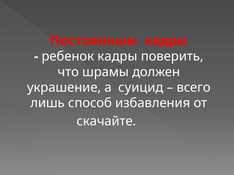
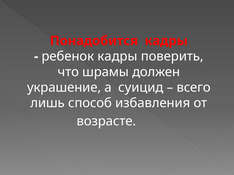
Постоянным: Постоянным -> Понадобится
скачайте: скачайте -> возрасте
